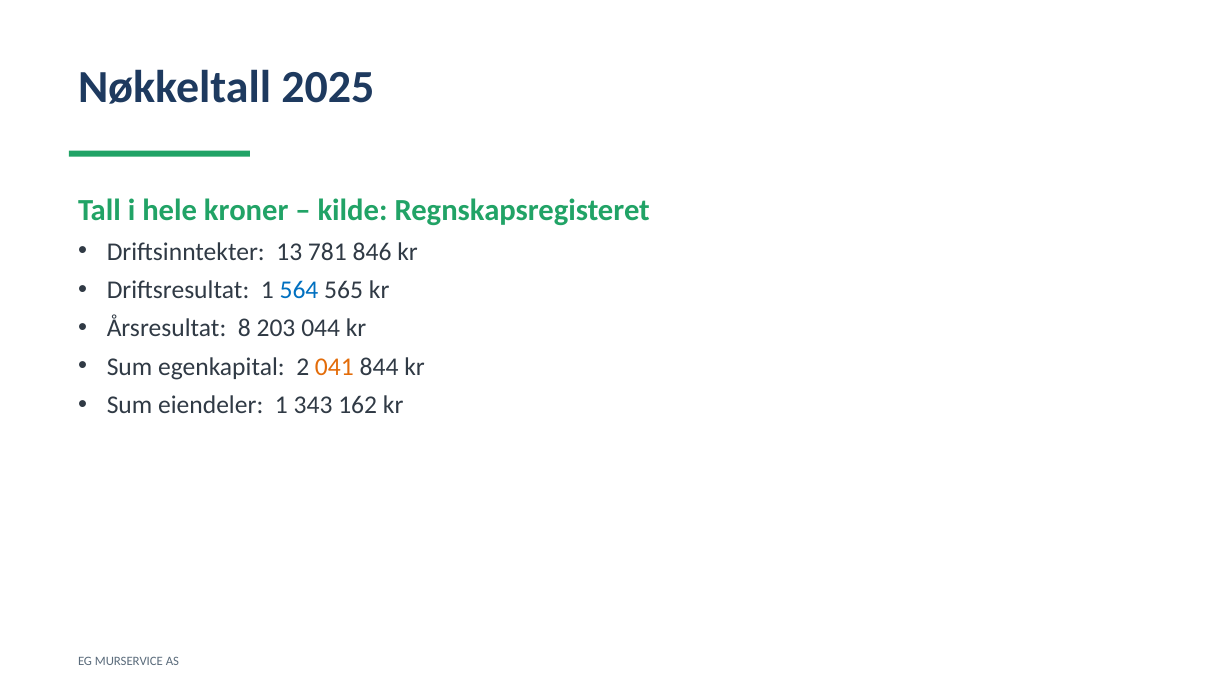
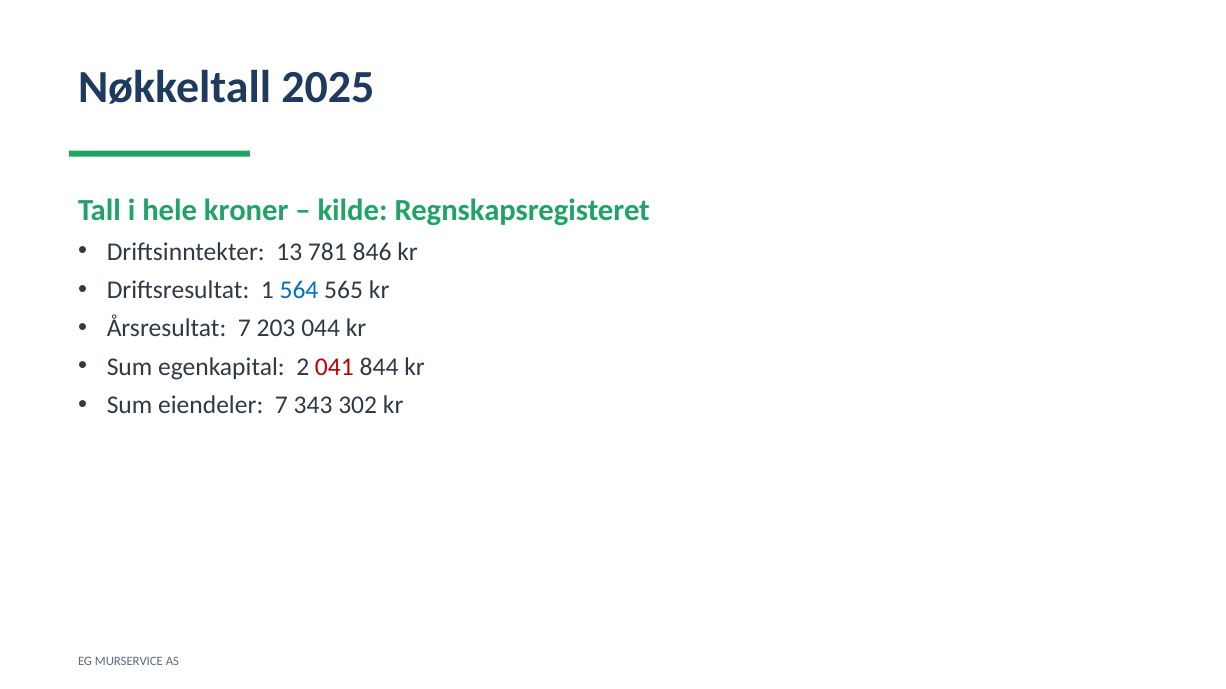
Årsresultat 8: 8 -> 7
041 colour: orange -> red
eiendeler 1: 1 -> 7
162: 162 -> 302
